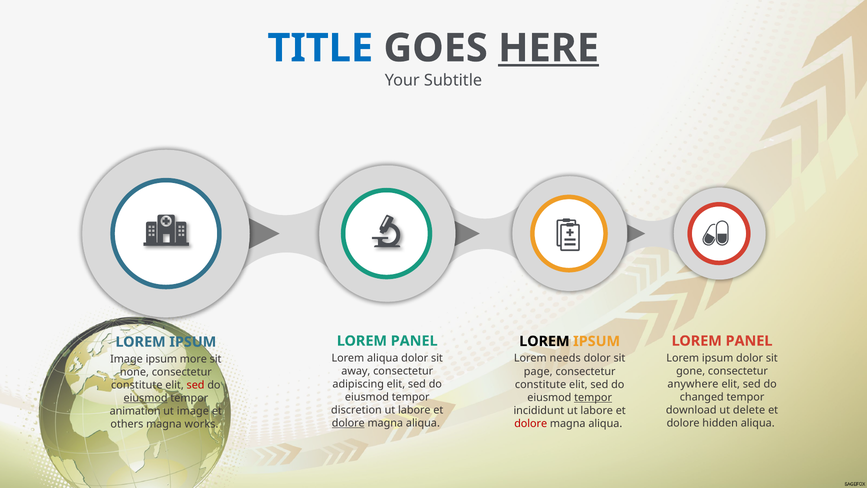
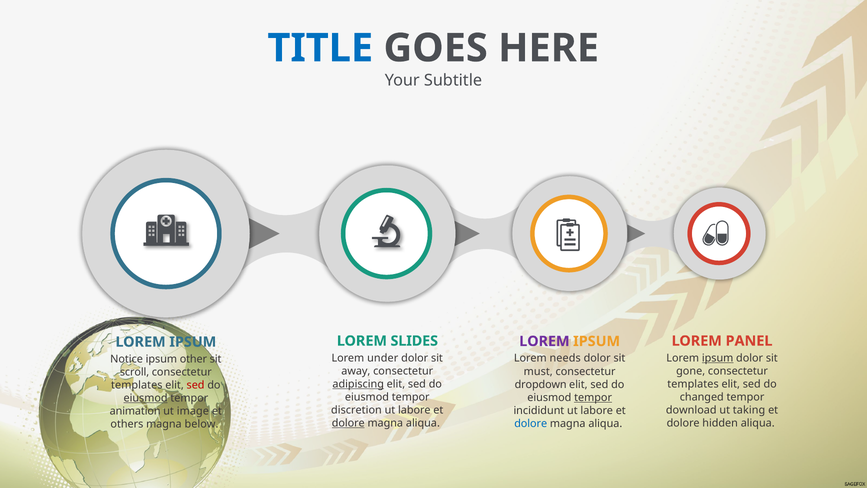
HERE underline: present -> none
PANEL at (414, 341): PANEL -> SLIDES
LOREM at (544, 341) colour: black -> purple
Lorem aliqua: aliqua -> under
ipsum at (718, 358) underline: none -> present
Image at (127, 359): Image -> Notice
more: more -> other
page: page -> must
none: none -> scroll
adipiscing underline: none -> present
anywhere at (693, 384): anywhere -> templates
constitute at (541, 384): constitute -> dropdown
constitute at (137, 385): constitute -> templates
delete: delete -> taking
dolore at (531, 423) colour: red -> blue
works: works -> below
